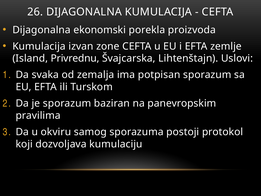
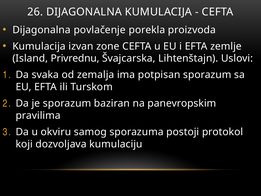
ekonomski: ekonomski -> povlačenje
